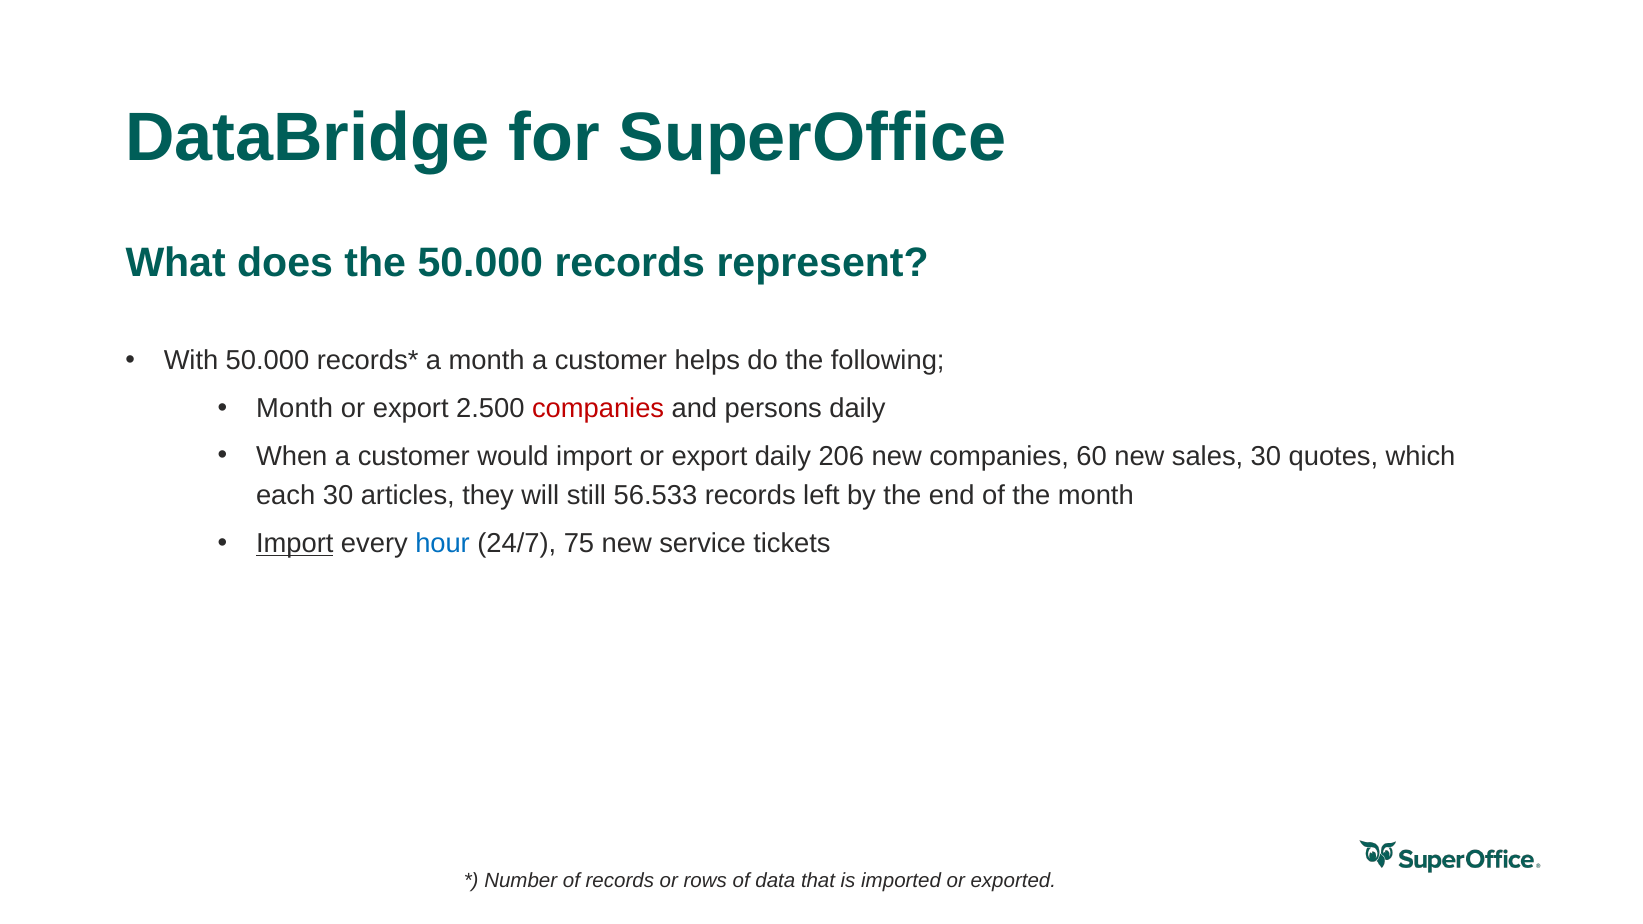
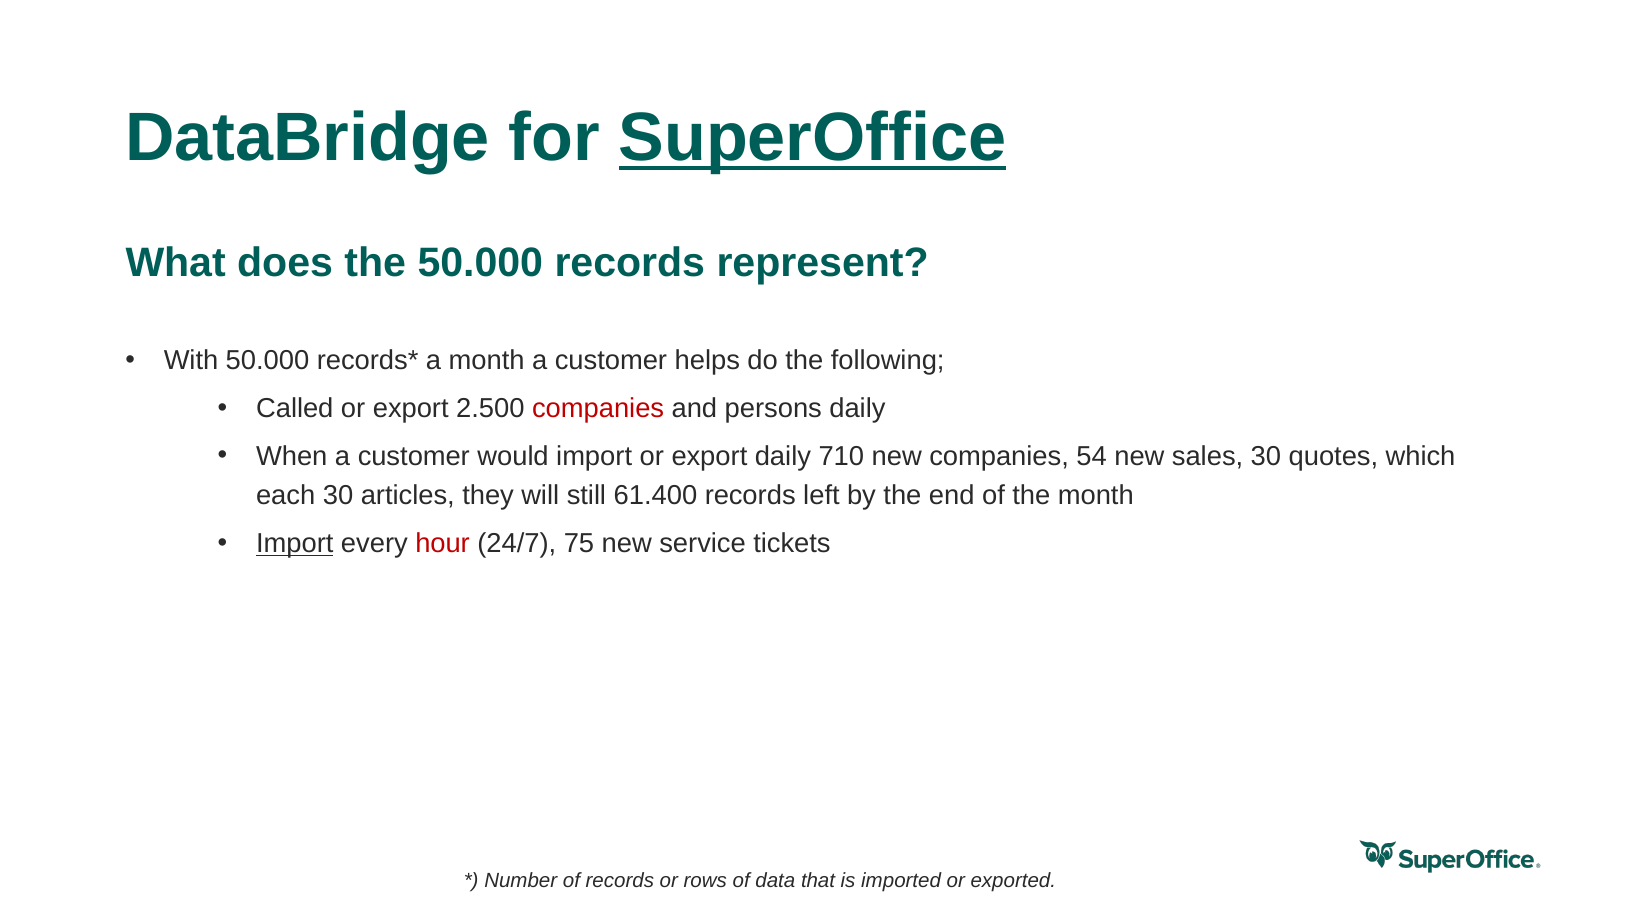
SuperOffice underline: none -> present
Month at (295, 409): Month -> Called
206: 206 -> 710
60: 60 -> 54
56.533: 56.533 -> 61.400
hour colour: blue -> red
